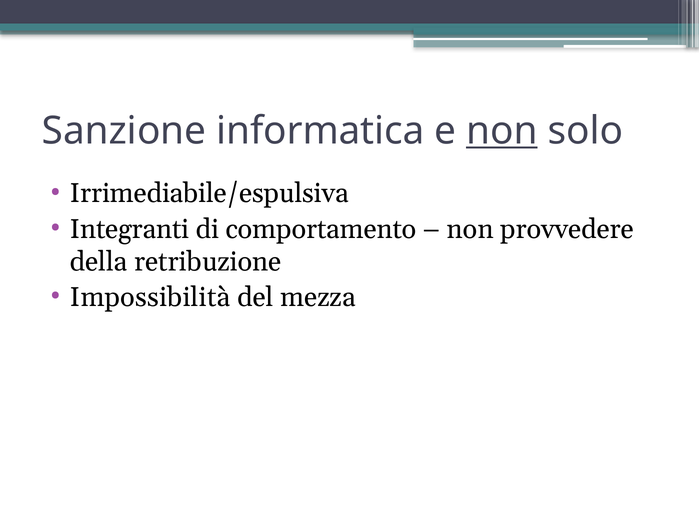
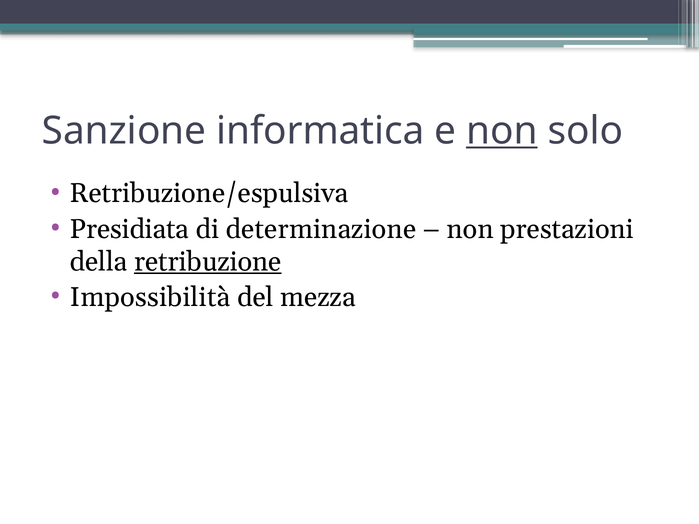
Irrimediabile/espulsiva: Irrimediabile/espulsiva -> Retribuzione/espulsiva
Integranti: Integranti -> Presidiata
comportamento: comportamento -> determinazione
provvedere: provvedere -> prestazioni
retribuzione underline: none -> present
